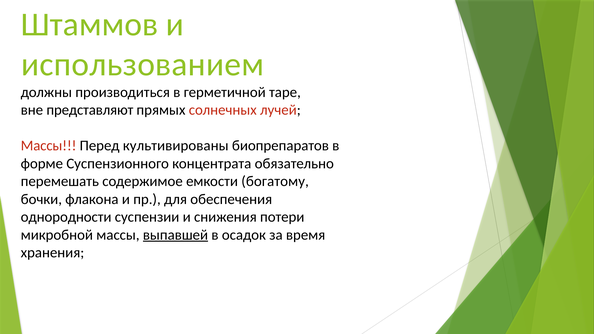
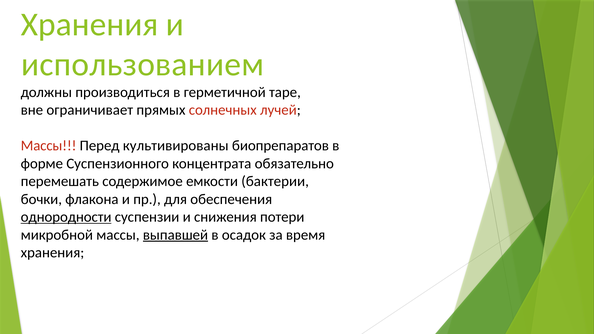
Штаммов at (90, 25): Штаммов -> Хранения
представляют: представляют -> ограничивает
богатому: богатому -> бактерии
однородности underline: none -> present
